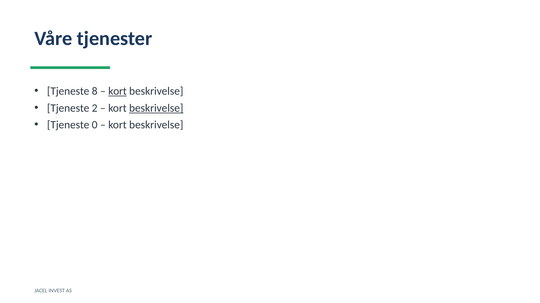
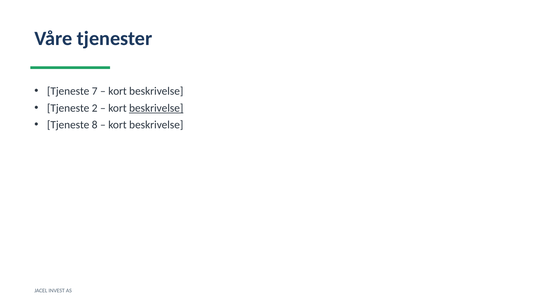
8: 8 -> 7
kort at (117, 91) underline: present -> none
0: 0 -> 8
